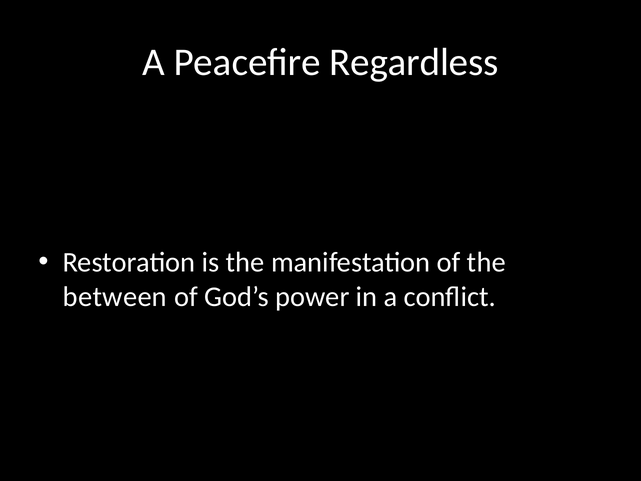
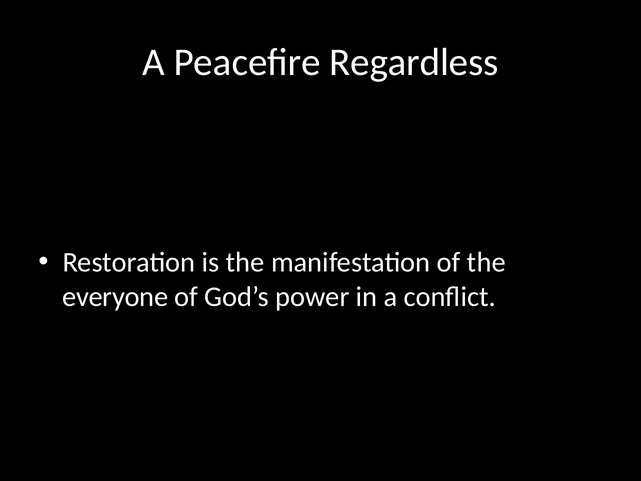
between: between -> everyone
